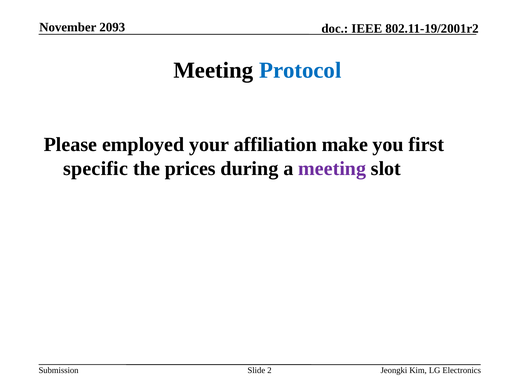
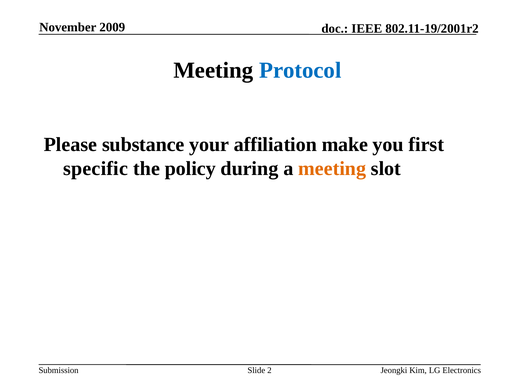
2093: 2093 -> 2009
employed: employed -> substance
prices: prices -> policy
meeting at (332, 169) colour: purple -> orange
